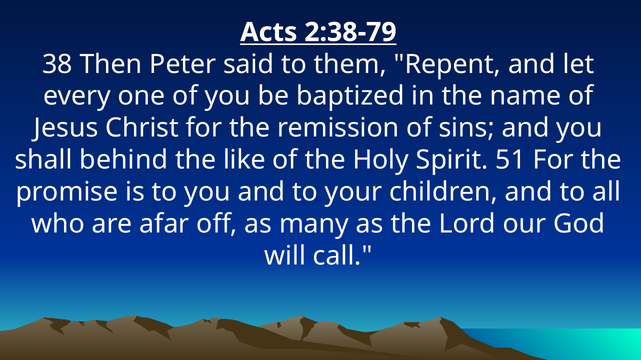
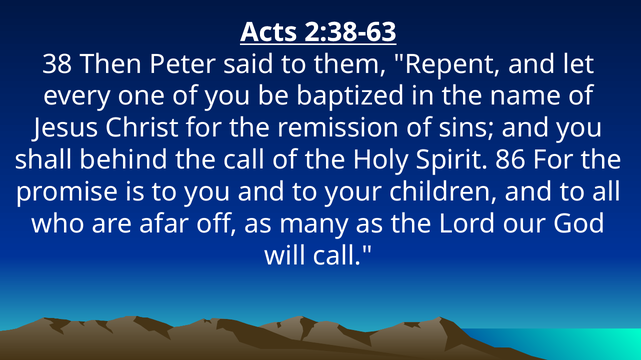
2:38-79: 2:38-79 -> 2:38-63
the like: like -> call
51: 51 -> 86
